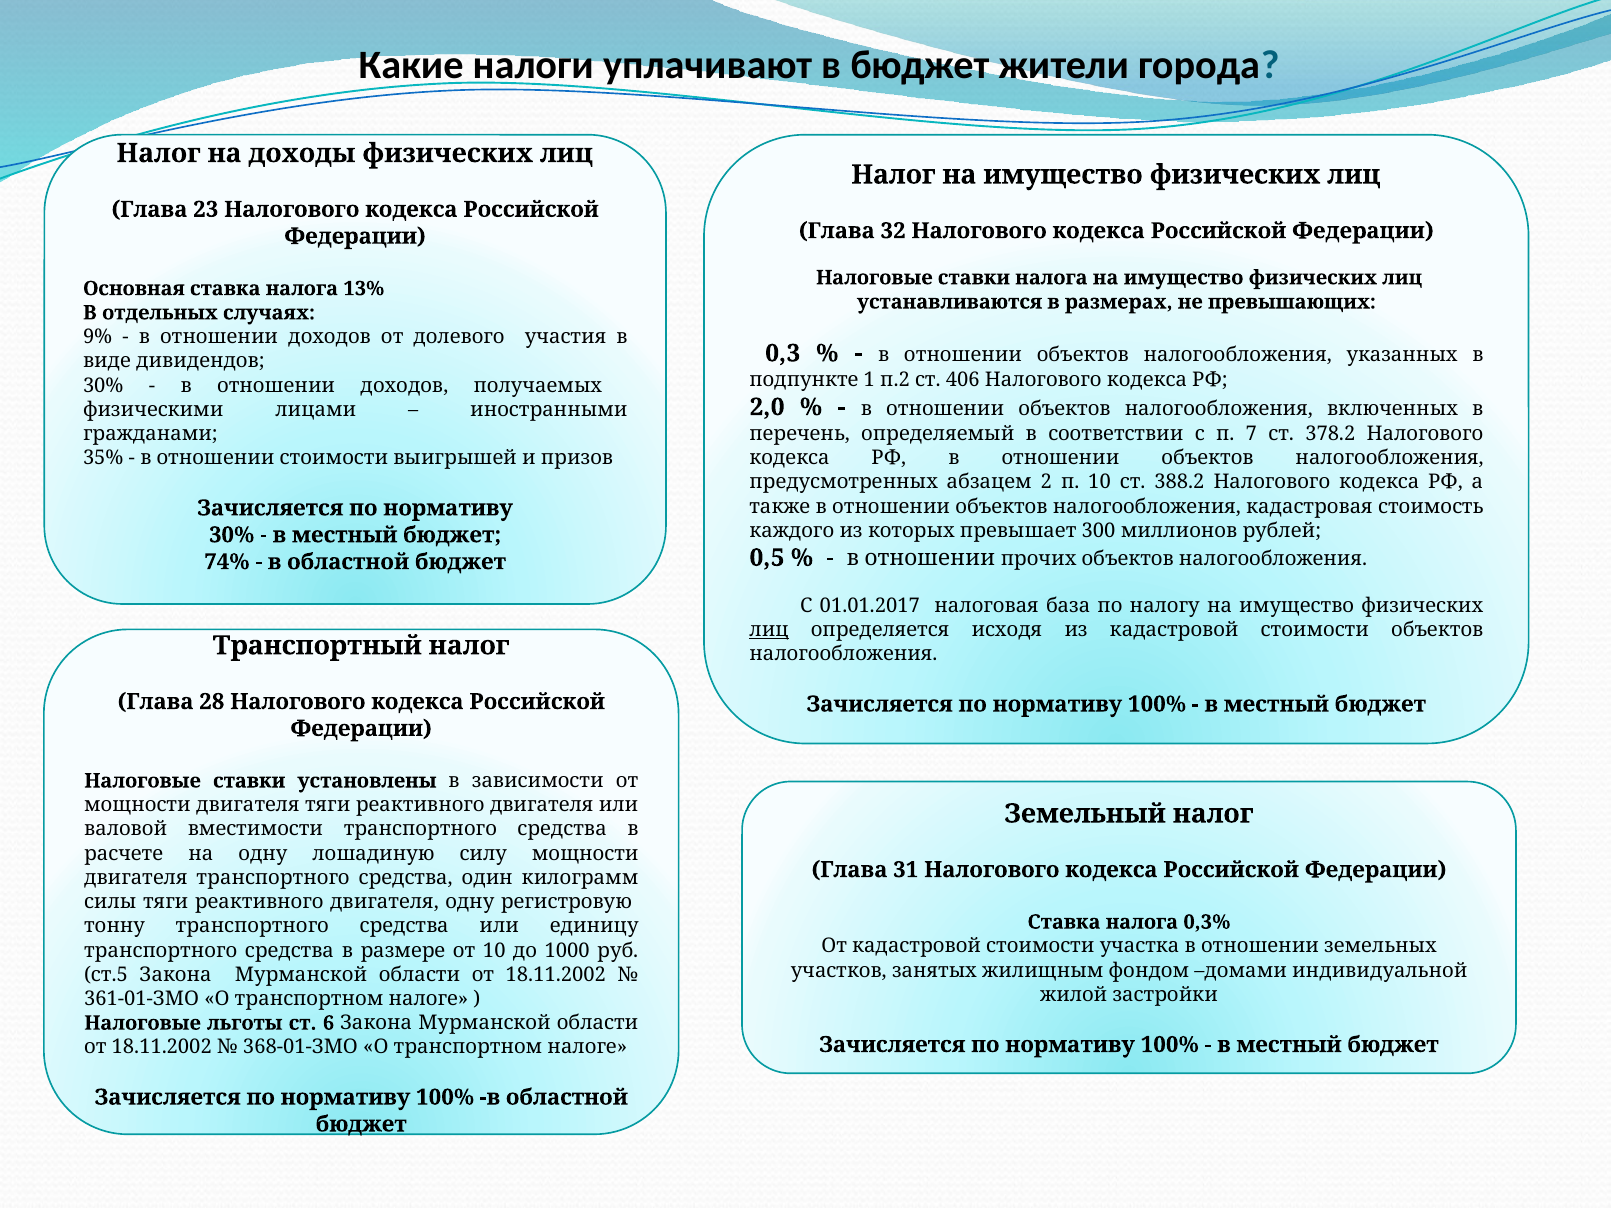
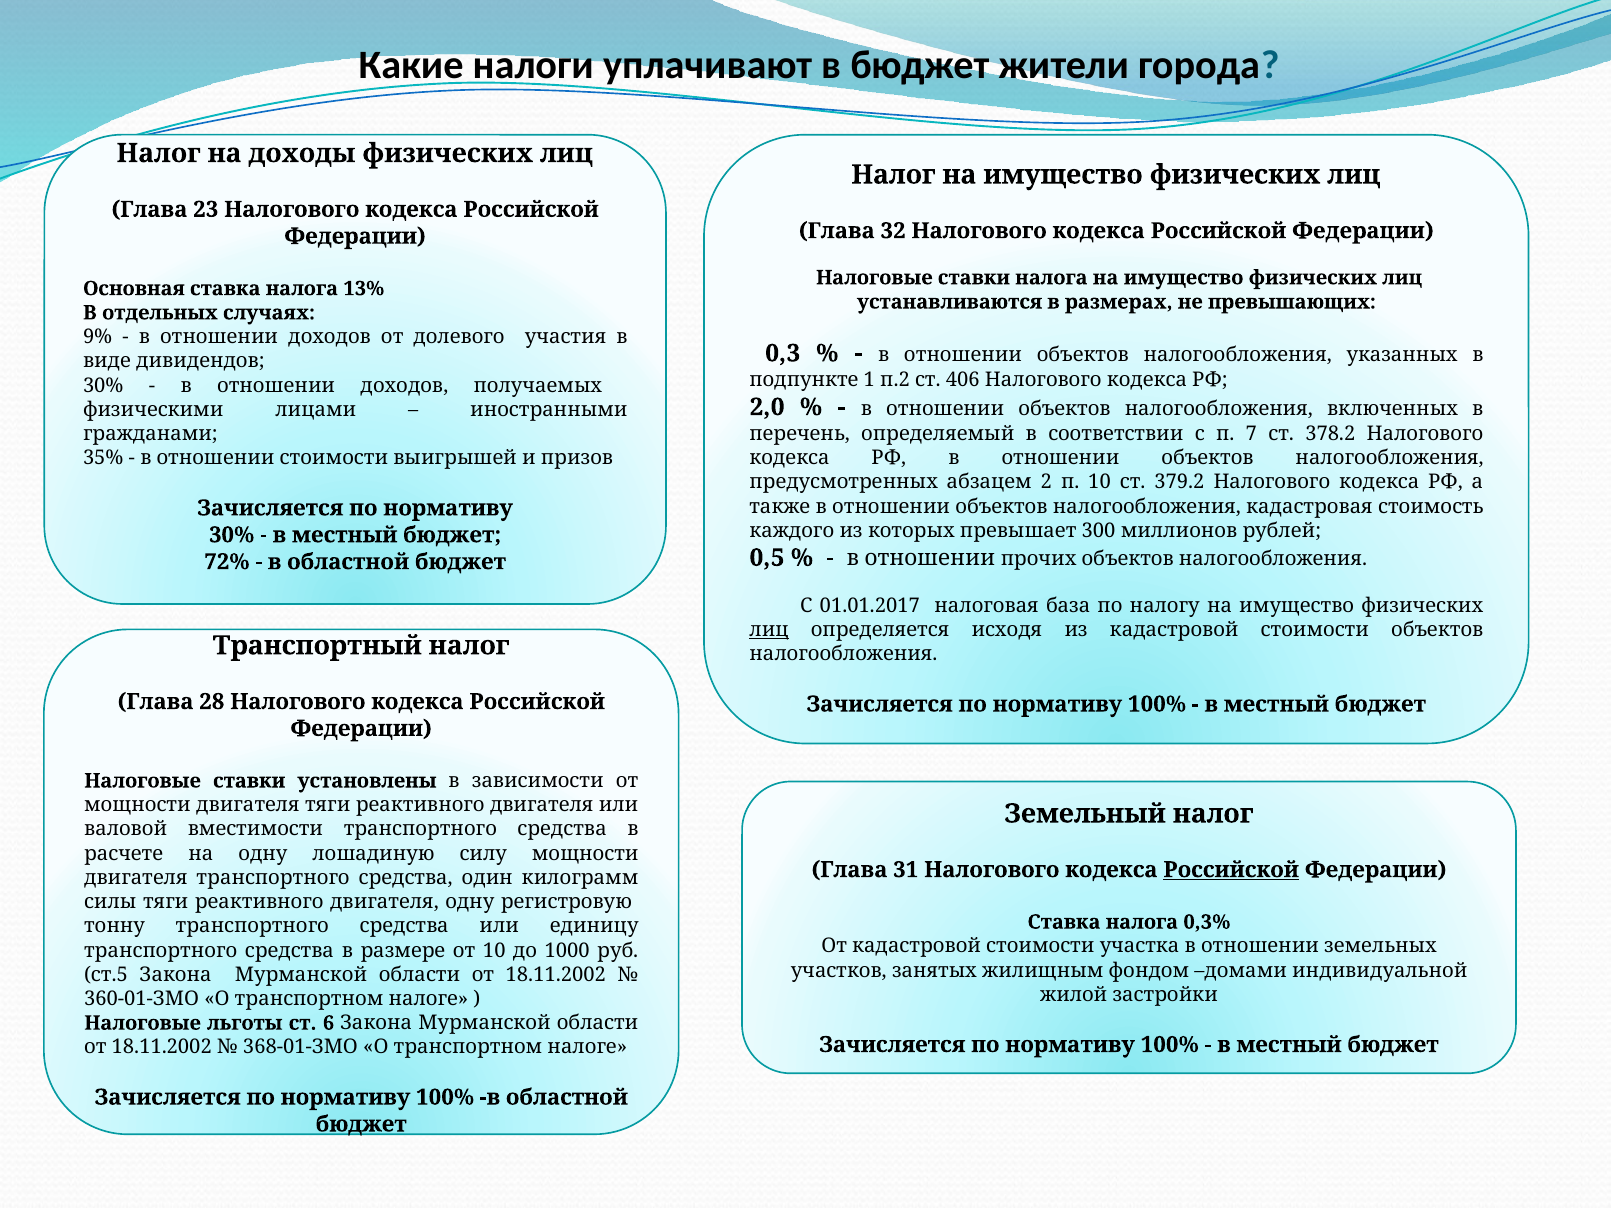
388.2: 388.2 -> 379.2
74%: 74% -> 72%
Российской at (1231, 870) underline: none -> present
361-01-ЗМО: 361-01-ЗМО -> 360-01-ЗМО
